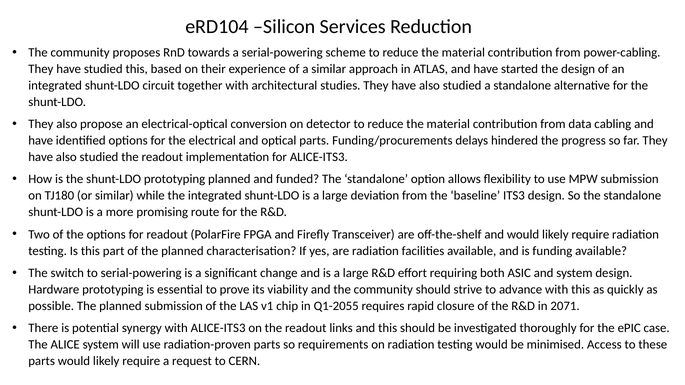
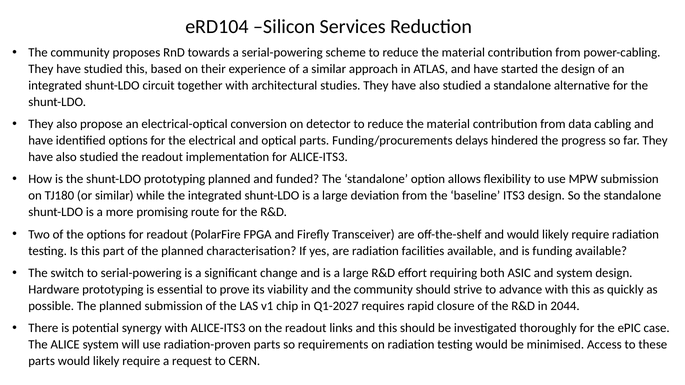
Q1-2055: Q1-2055 -> Q1-2027
2071: 2071 -> 2044
